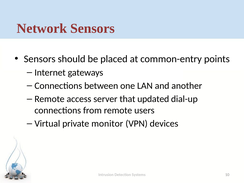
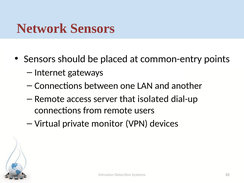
updated: updated -> isolated
